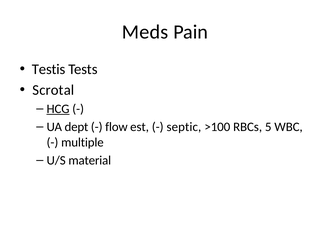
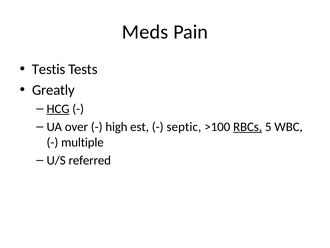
Scrotal: Scrotal -> Greatly
dept: dept -> over
flow: flow -> high
RBCs underline: none -> present
material: material -> referred
